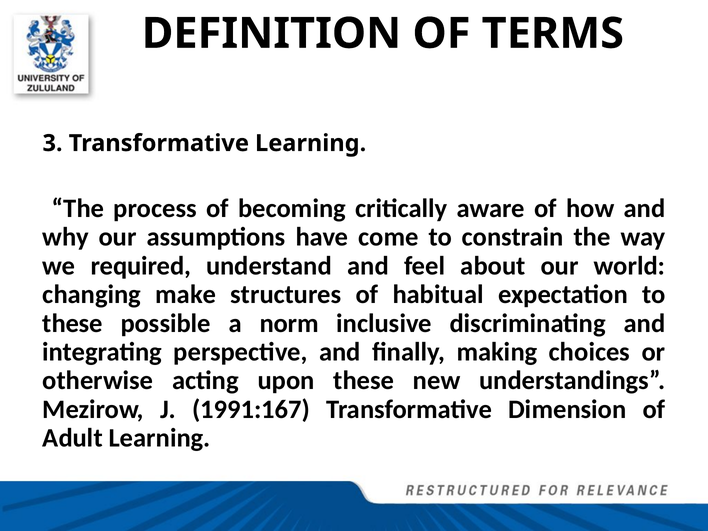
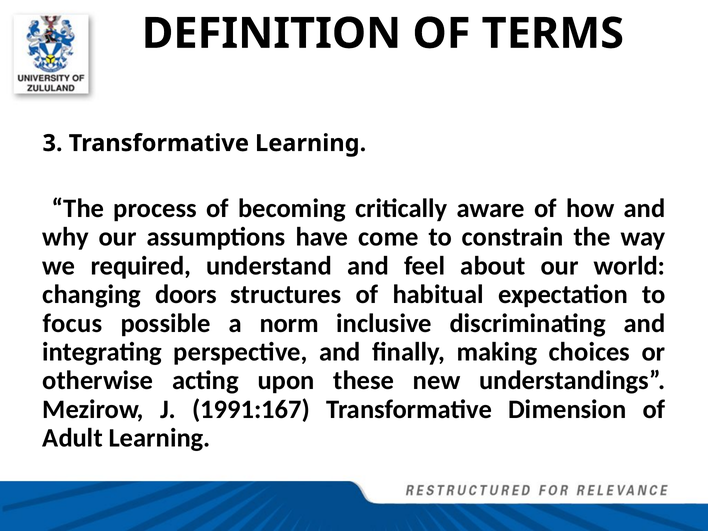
make: make -> doors
these at (73, 323): these -> focus
